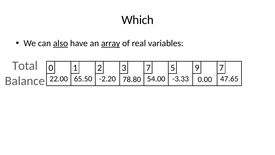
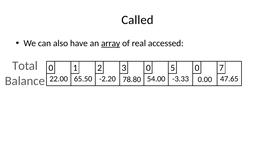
Which: Which -> Called
also underline: present -> none
variables: variables -> accessed
3 7: 7 -> 0
5 9: 9 -> 0
